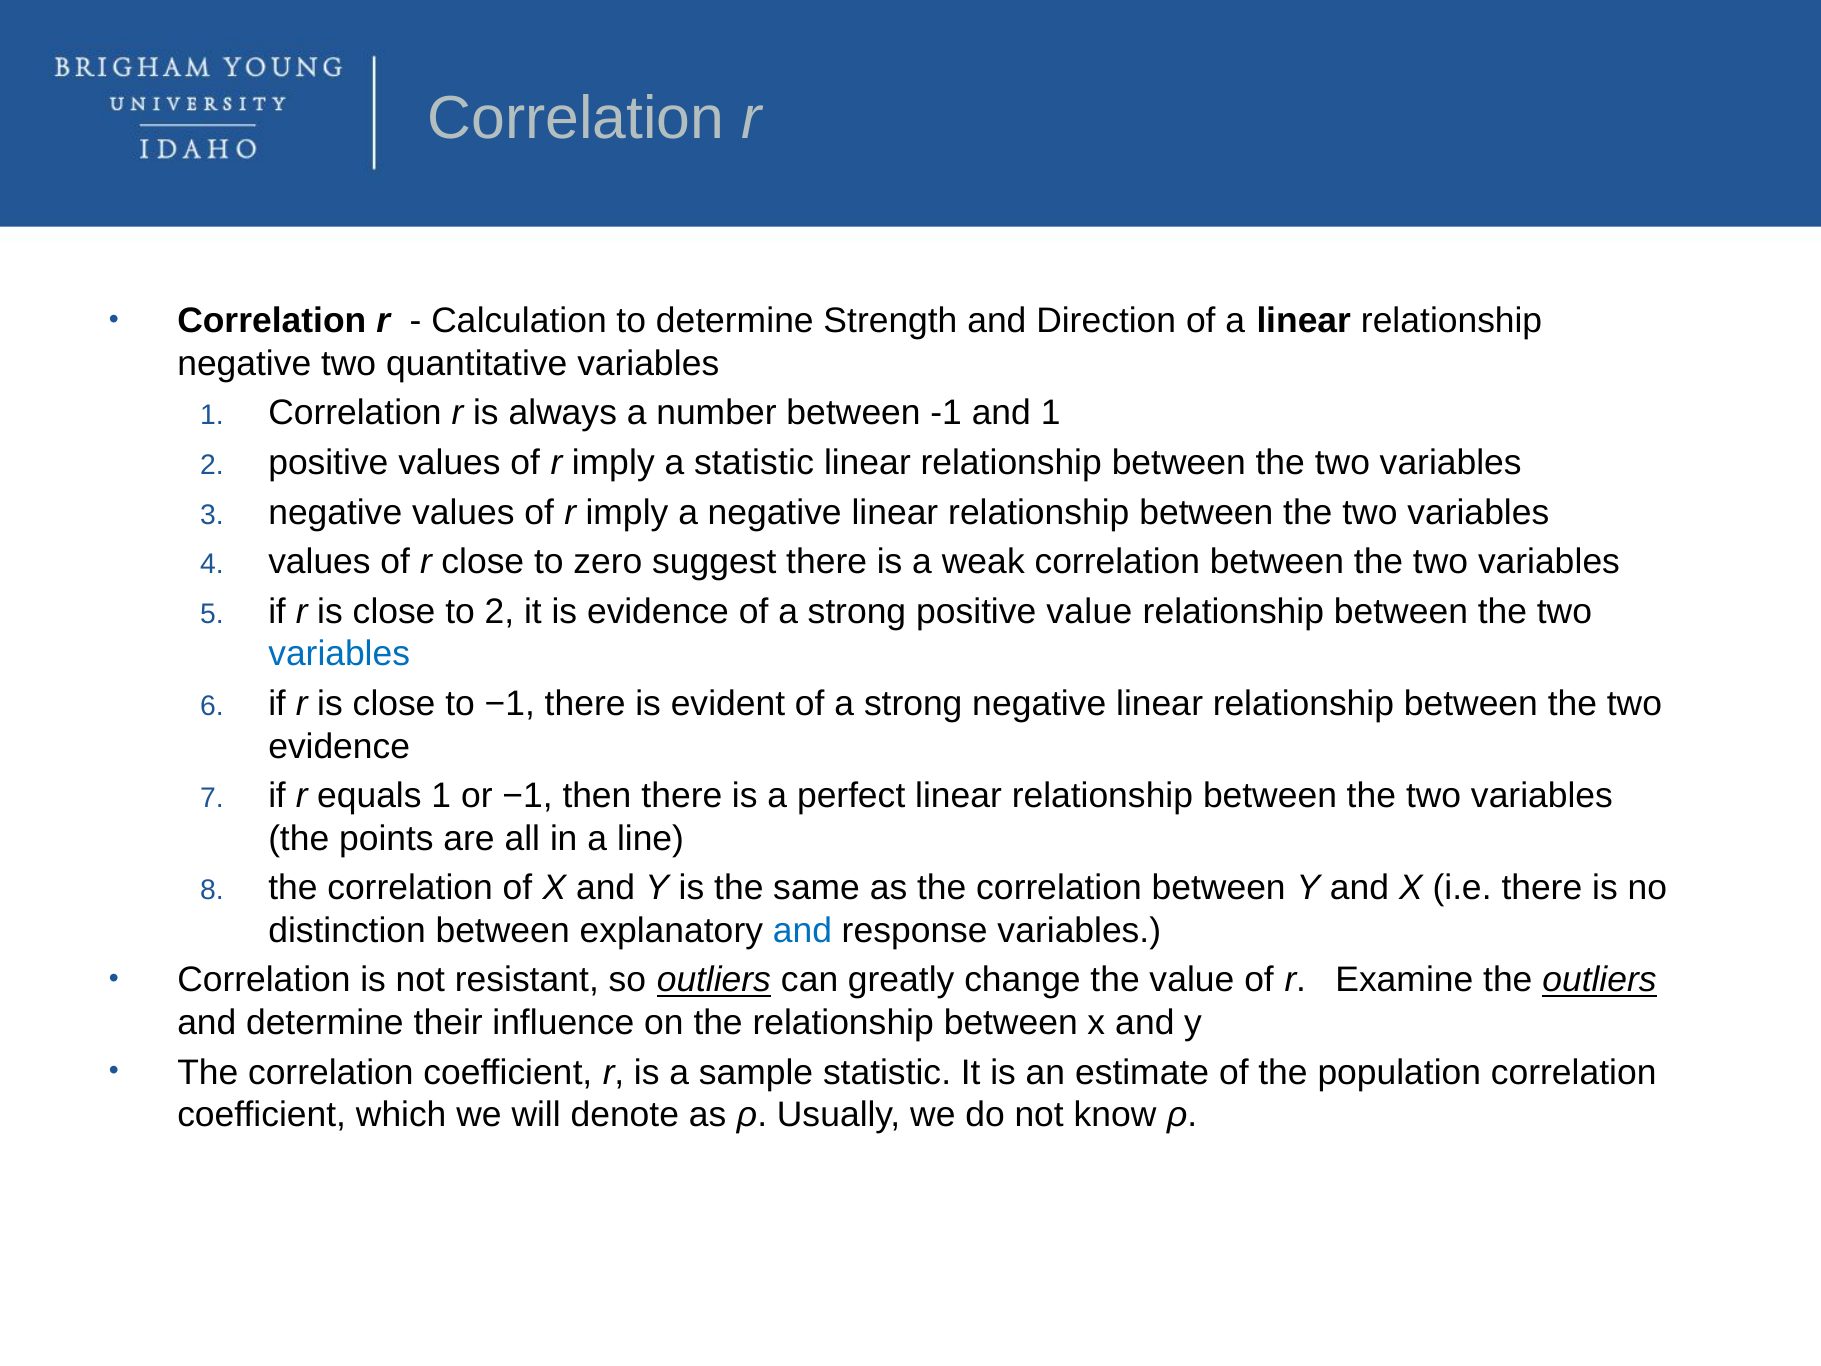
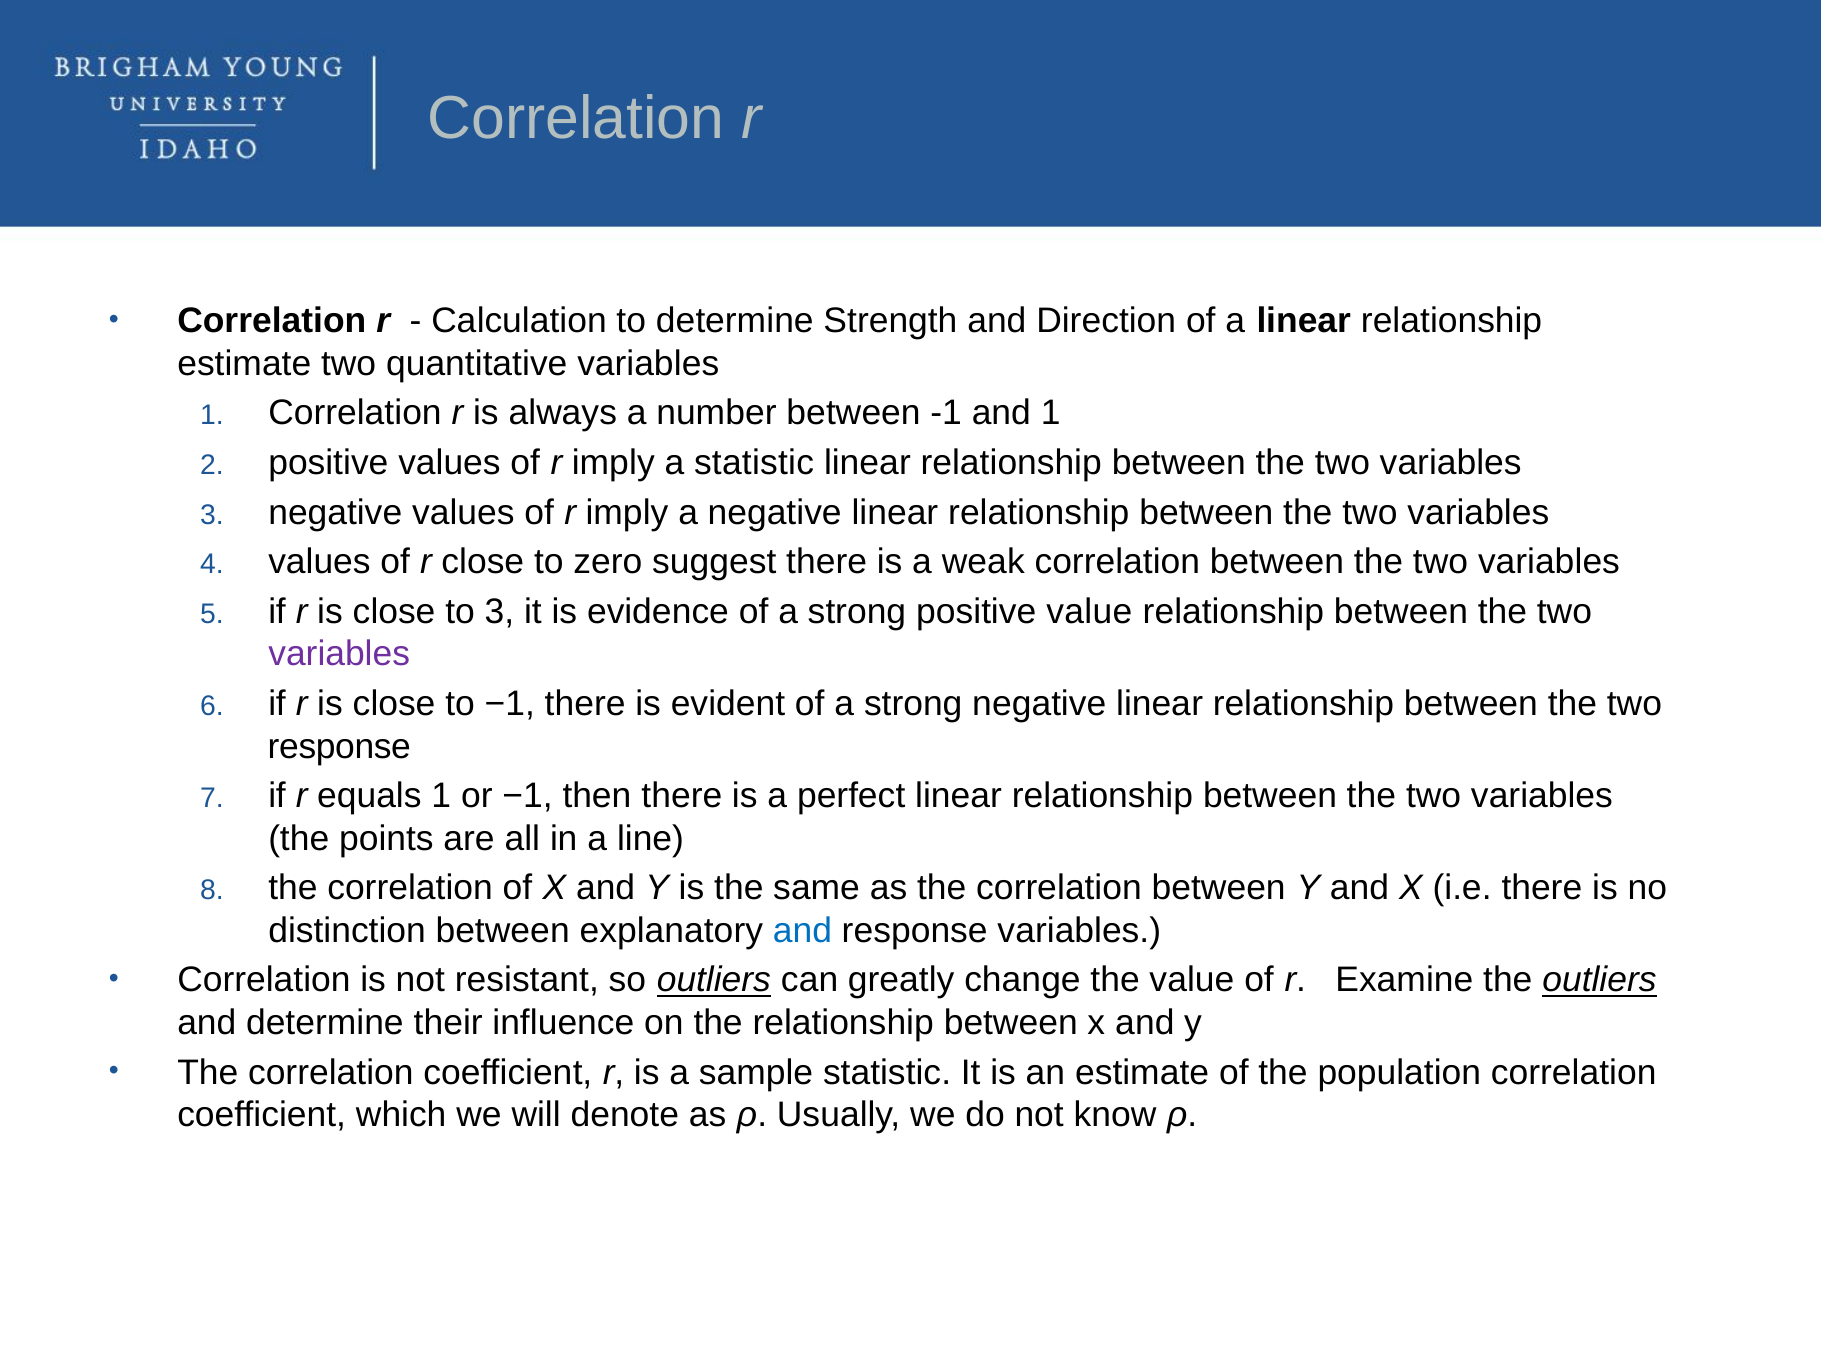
negative at (244, 364): negative -> estimate
to 2: 2 -> 3
variables at (339, 654) colour: blue -> purple
evidence at (339, 746): evidence -> response
